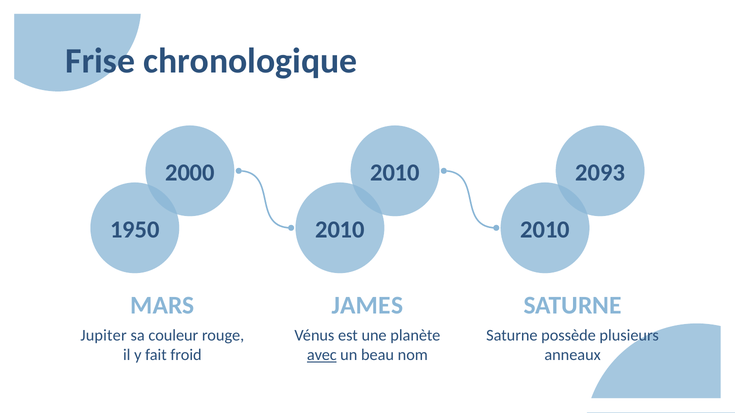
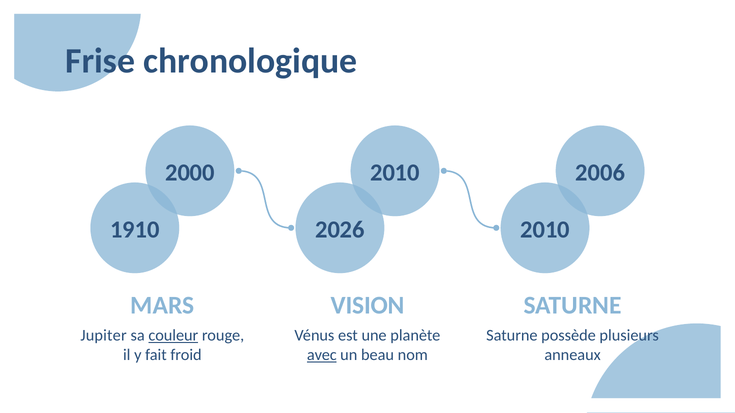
2093: 2093 -> 2006
1950: 1950 -> 1910
2010 at (340, 230): 2010 -> 2026
JAMES: JAMES -> VISION
couleur underline: none -> present
